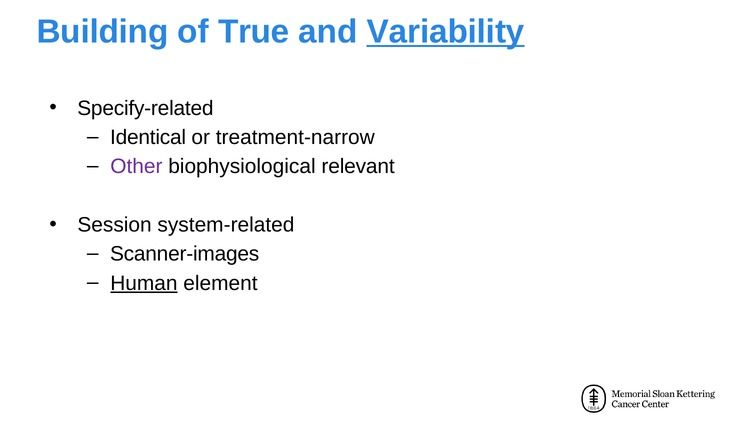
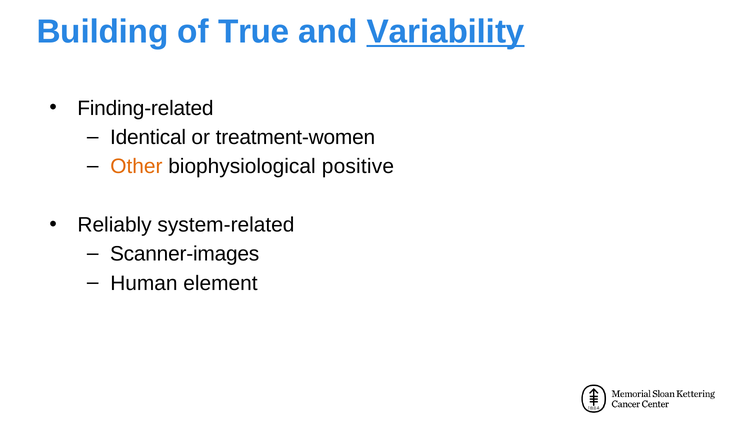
Specify-related: Specify-related -> Finding-related
treatment-narrow: treatment-narrow -> treatment-women
Other colour: purple -> orange
relevant: relevant -> positive
Session: Session -> Reliably
Human underline: present -> none
